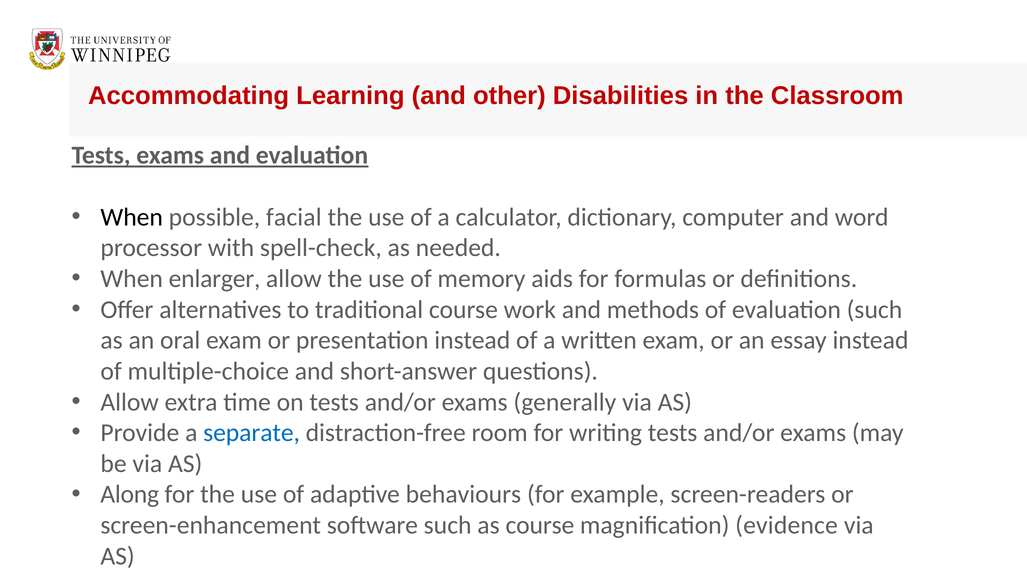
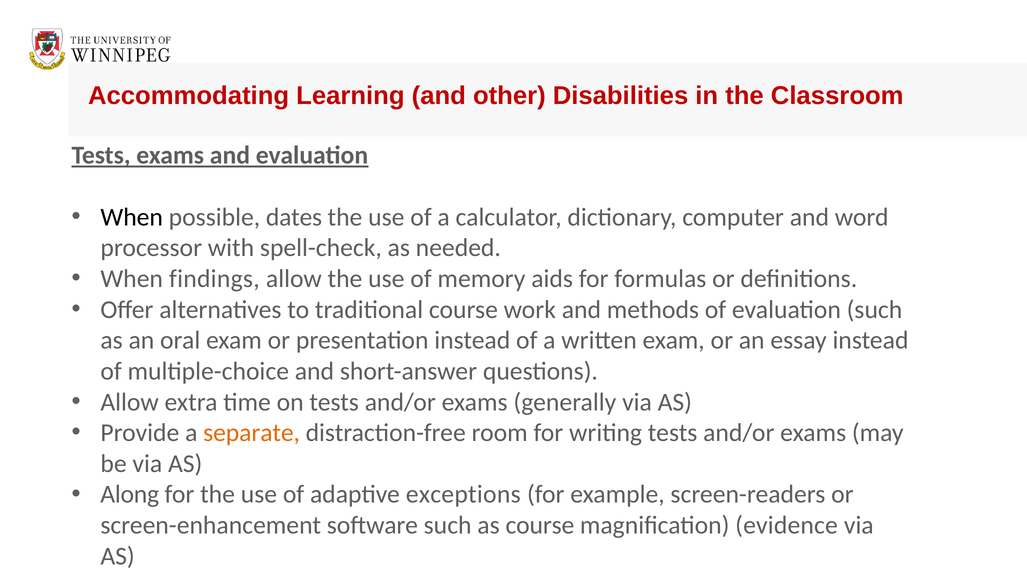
facial: facial -> dates
enlarger: enlarger -> findings
separate colour: blue -> orange
behaviours: behaviours -> exceptions
